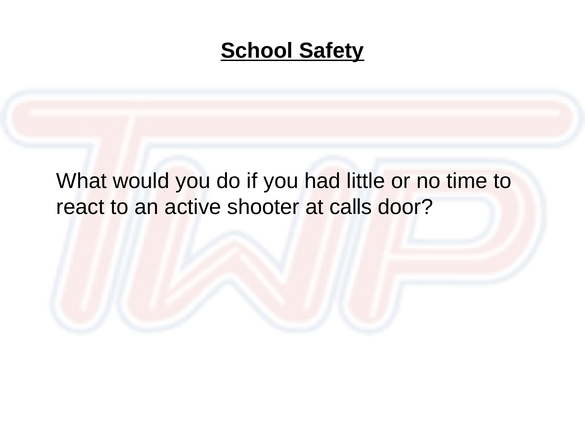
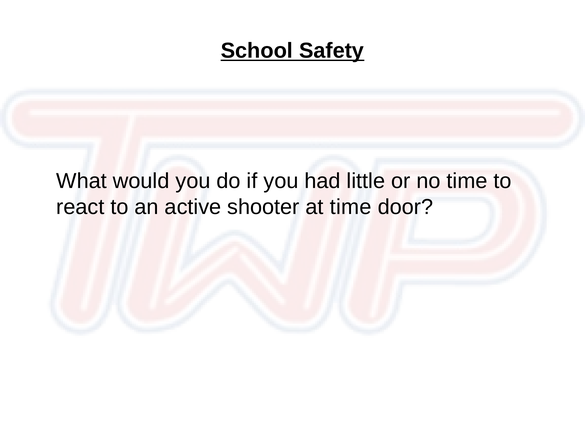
at calls: calls -> time
